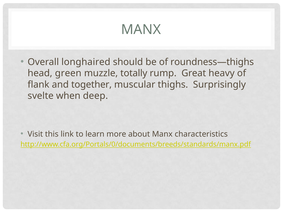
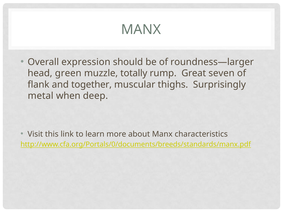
longhaired: longhaired -> expression
roundness—thighs: roundness—thighs -> roundness—larger
heavy: heavy -> seven
svelte: svelte -> metal
